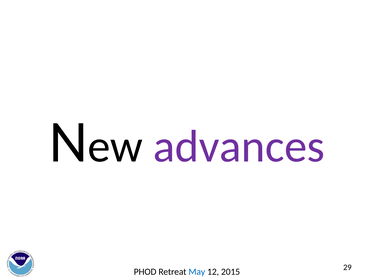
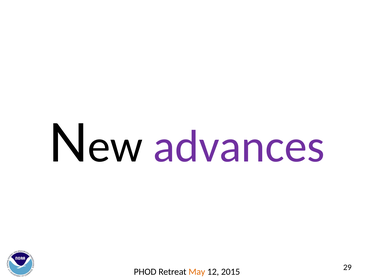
May colour: blue -> orange
